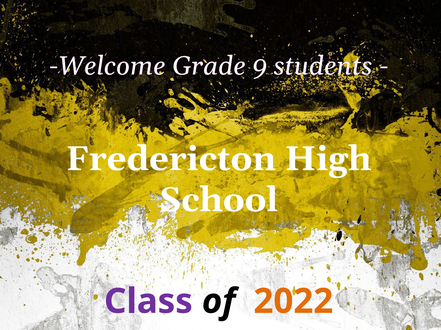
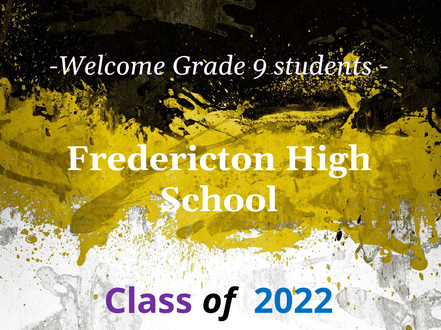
2022 colour: orange -> blue
